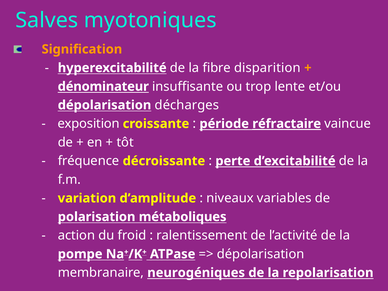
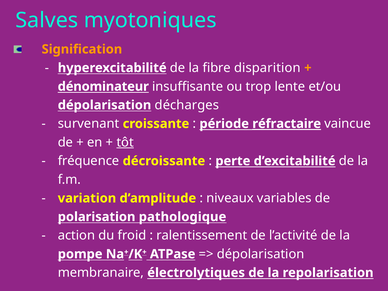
exposition: exposition -> survenant
tôt underline: none -> present
métaboliques: métaboliques -> pathologique
neurogéniques: neurogéniques -> électrolytiques
